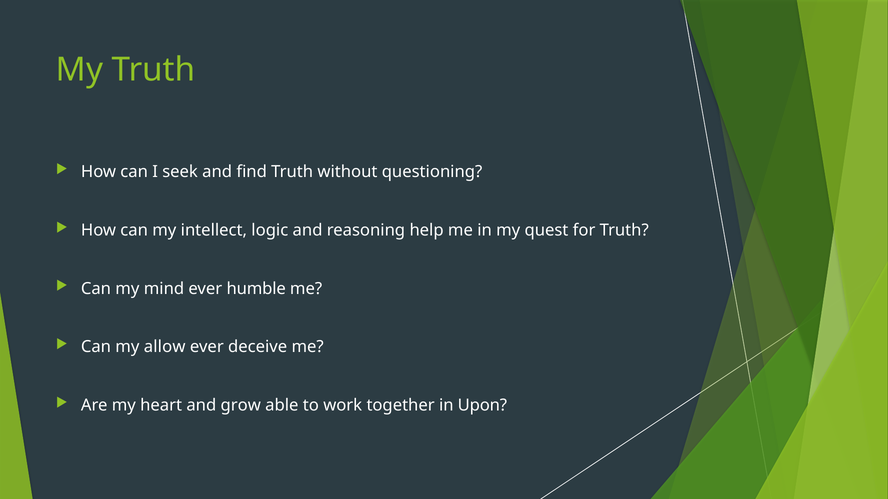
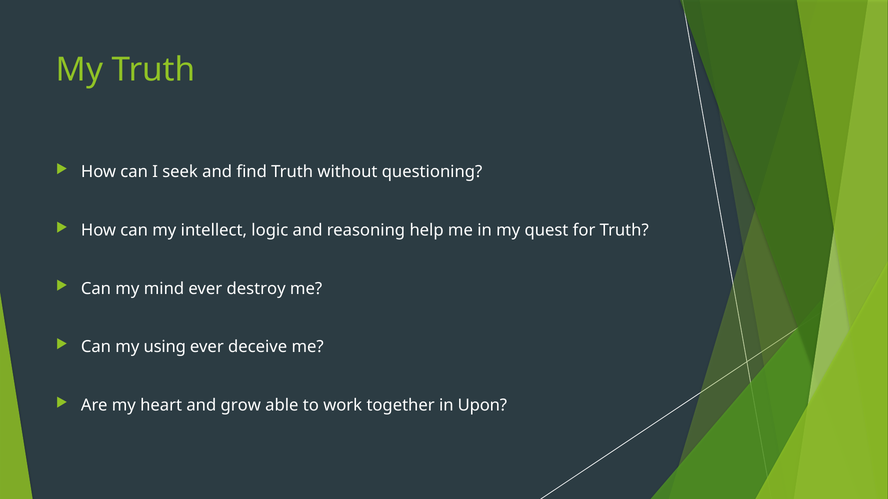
humble: humble -> destroy
allow: allow -> using
